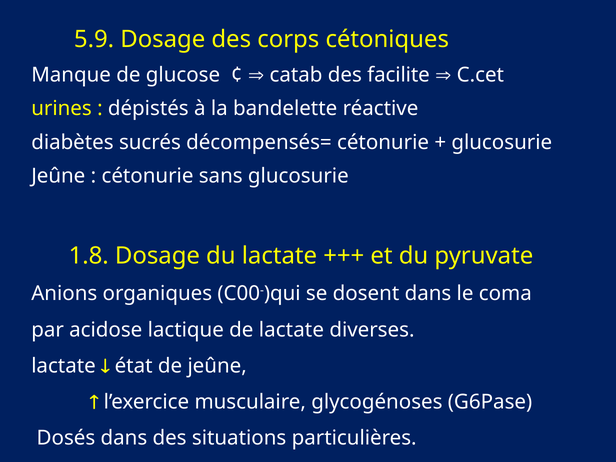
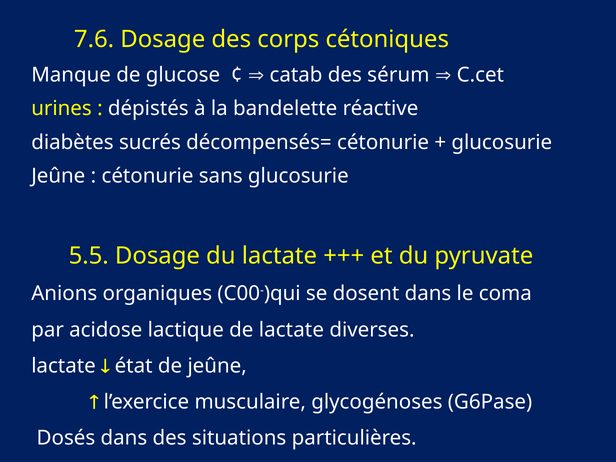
5.9: 5.9 -> 7.6
facilite: facilite -> sérum
1.8: 1.8 -> 5.5
